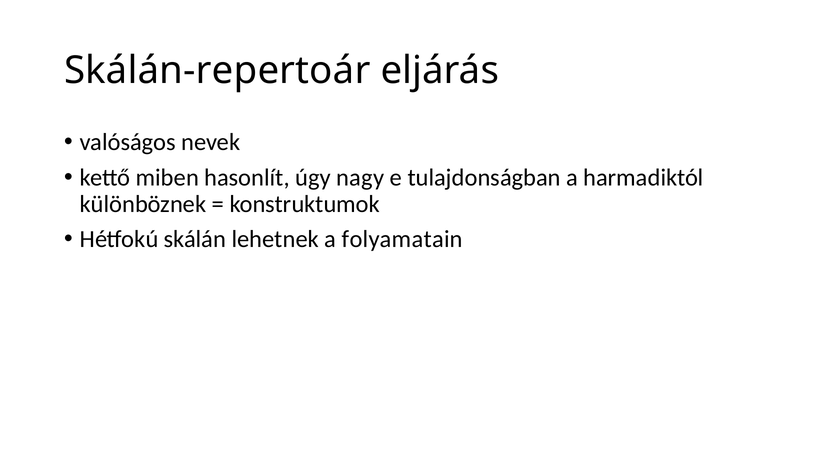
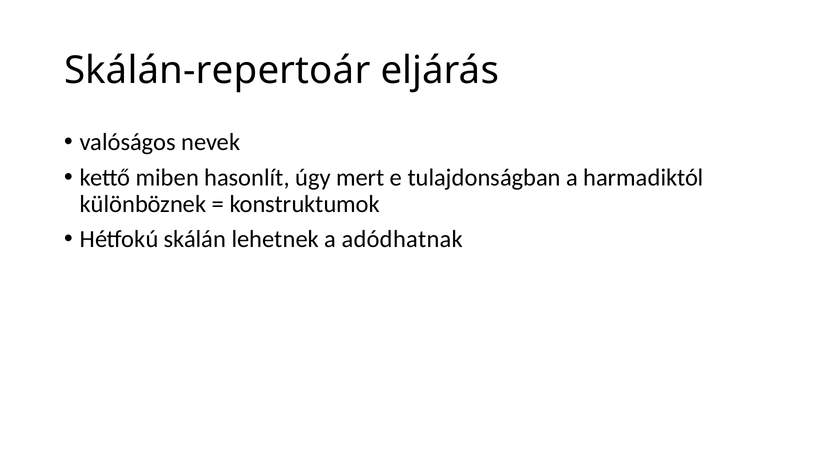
nagy: nagy -> mert
folyamatain: folyamatain -> adódhatnak
